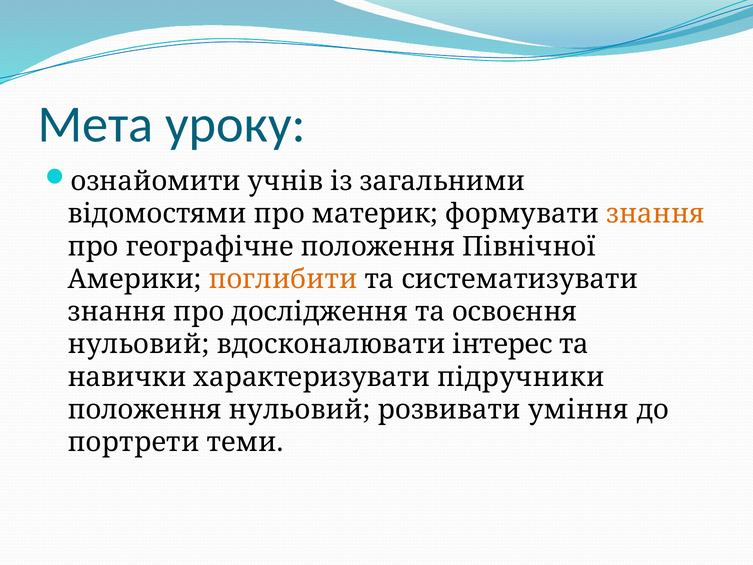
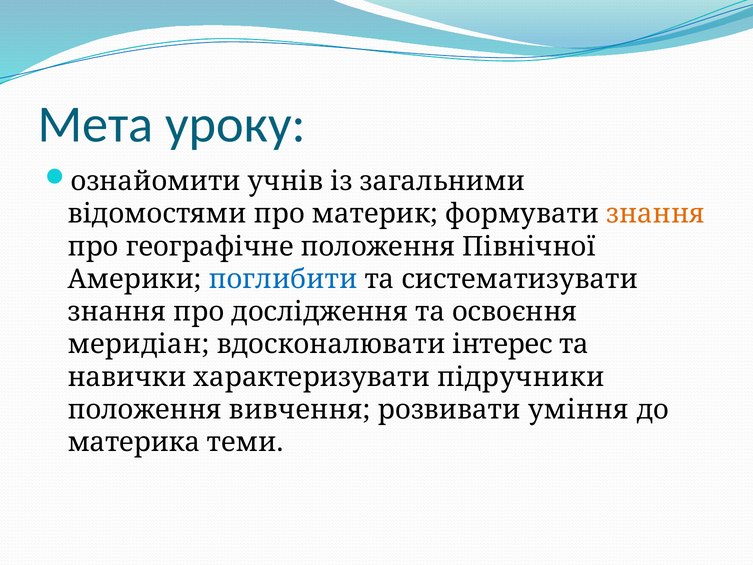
поглибити colour: orange -> blue
нульовий at (138, 344): нульовий -> меридіан
положення нульовий: нульовий -> вивчення
портрети: портрети -> материка
